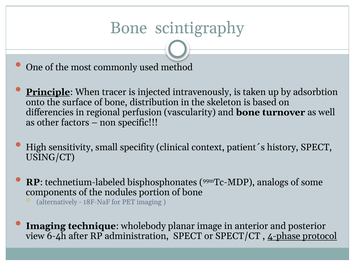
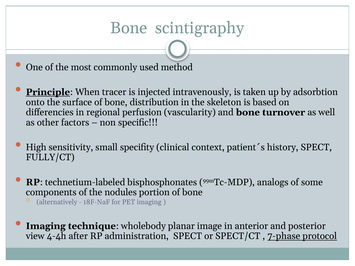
USING/CT: USING/CT -> FULLY/CT
6-4h: 6-4h -> 4-4h
4-phase: 4-phase -> 7-phase
